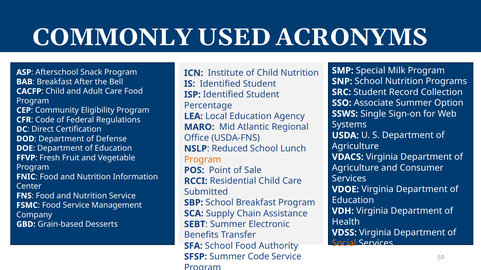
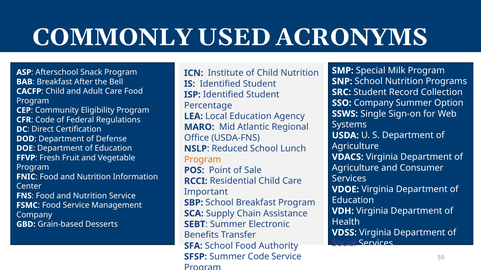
SSO Associate: Associate -> Company
Submitted: Submitted -> Important
Social colour: orange -> purple
